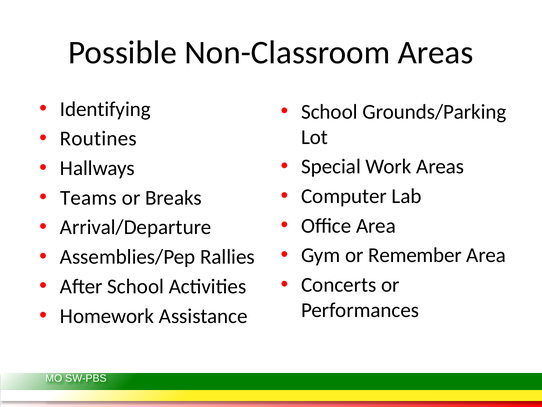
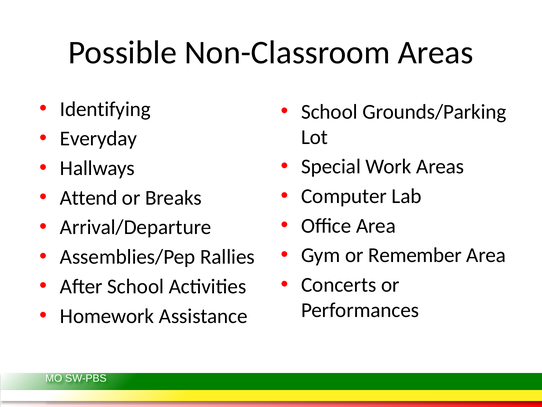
Routines: Routines -> Everyday
Teams: Teams -> Attend
